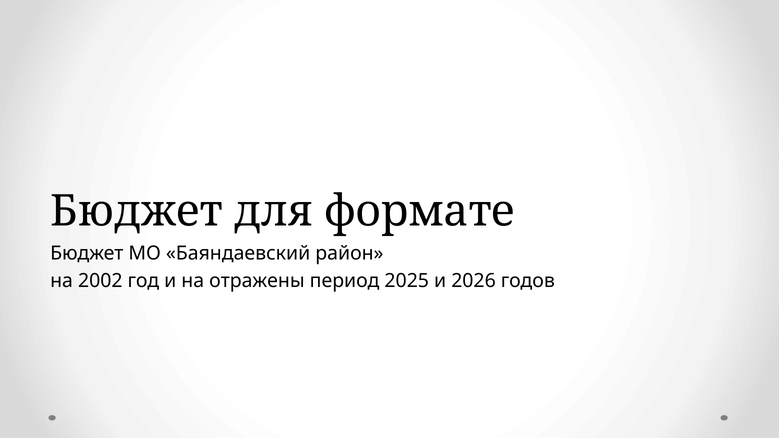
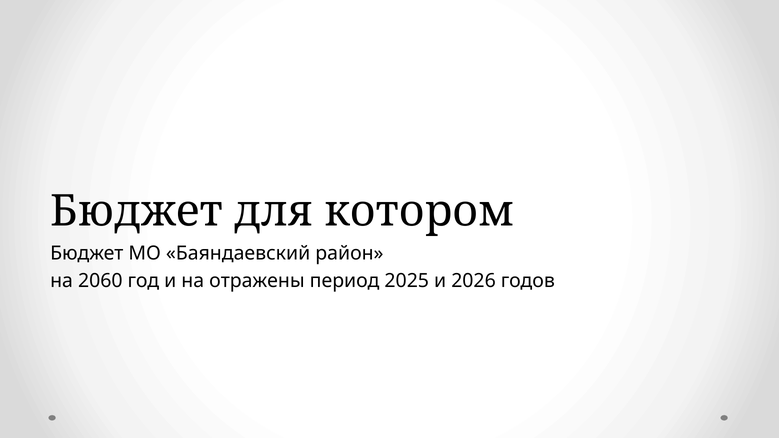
формате: формате -> котором
2002: 2002 -> 2060
